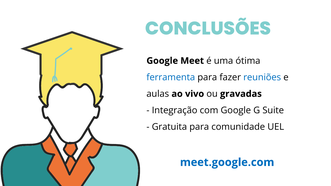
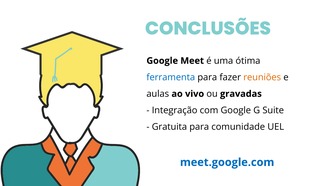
reuniões colour: blue -> orange
